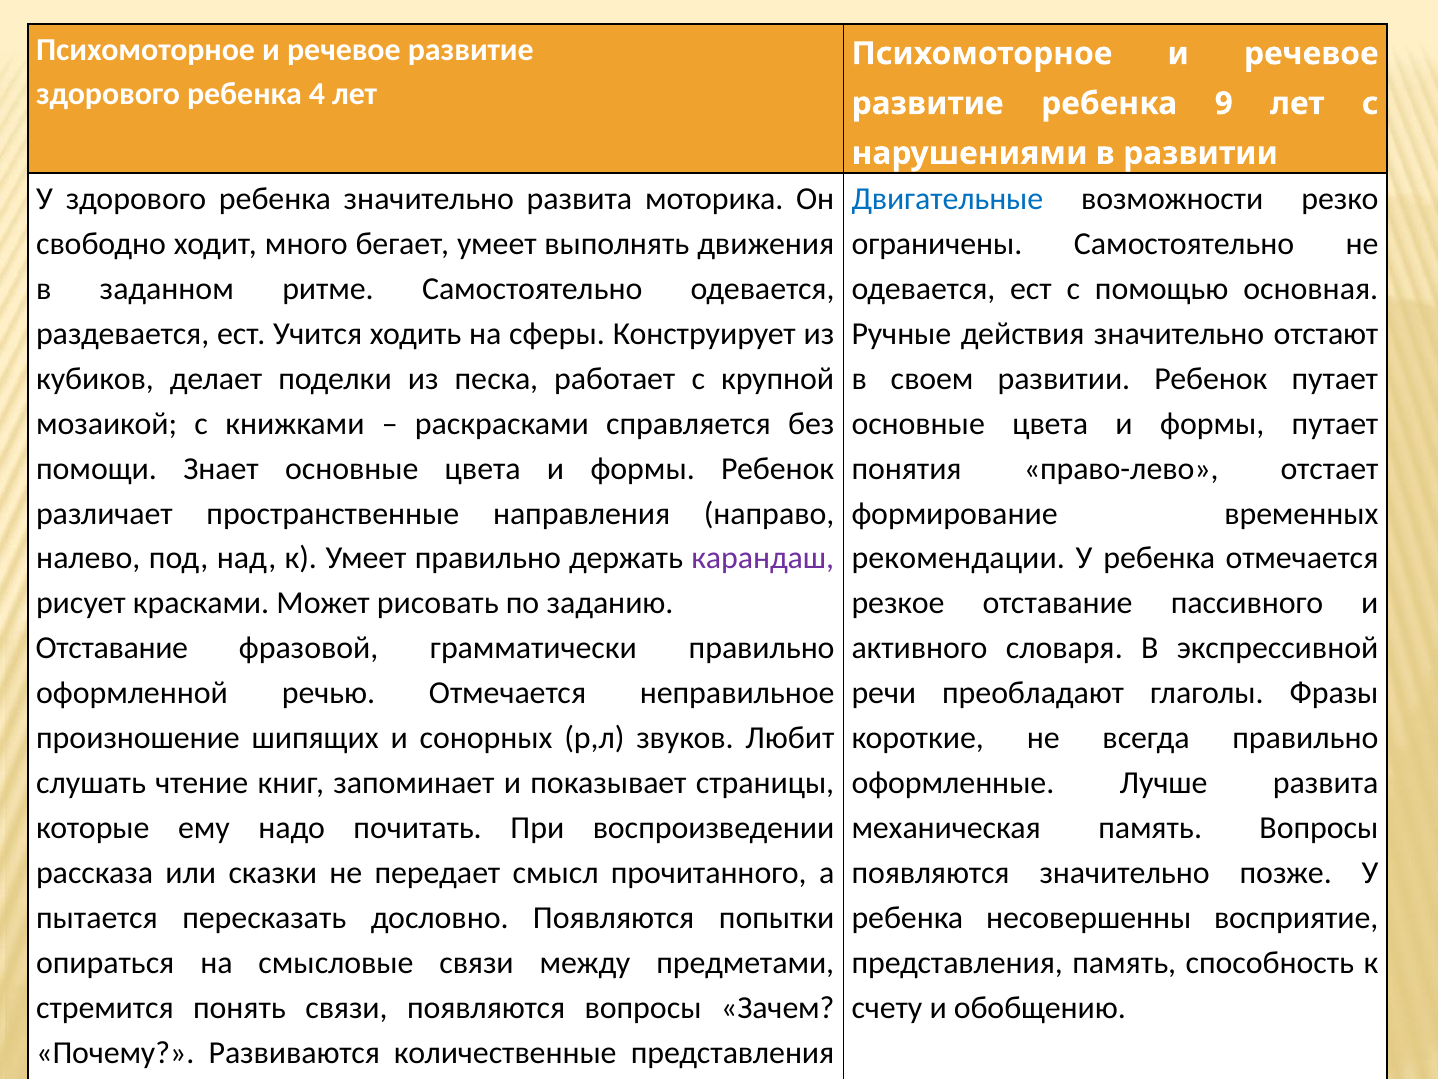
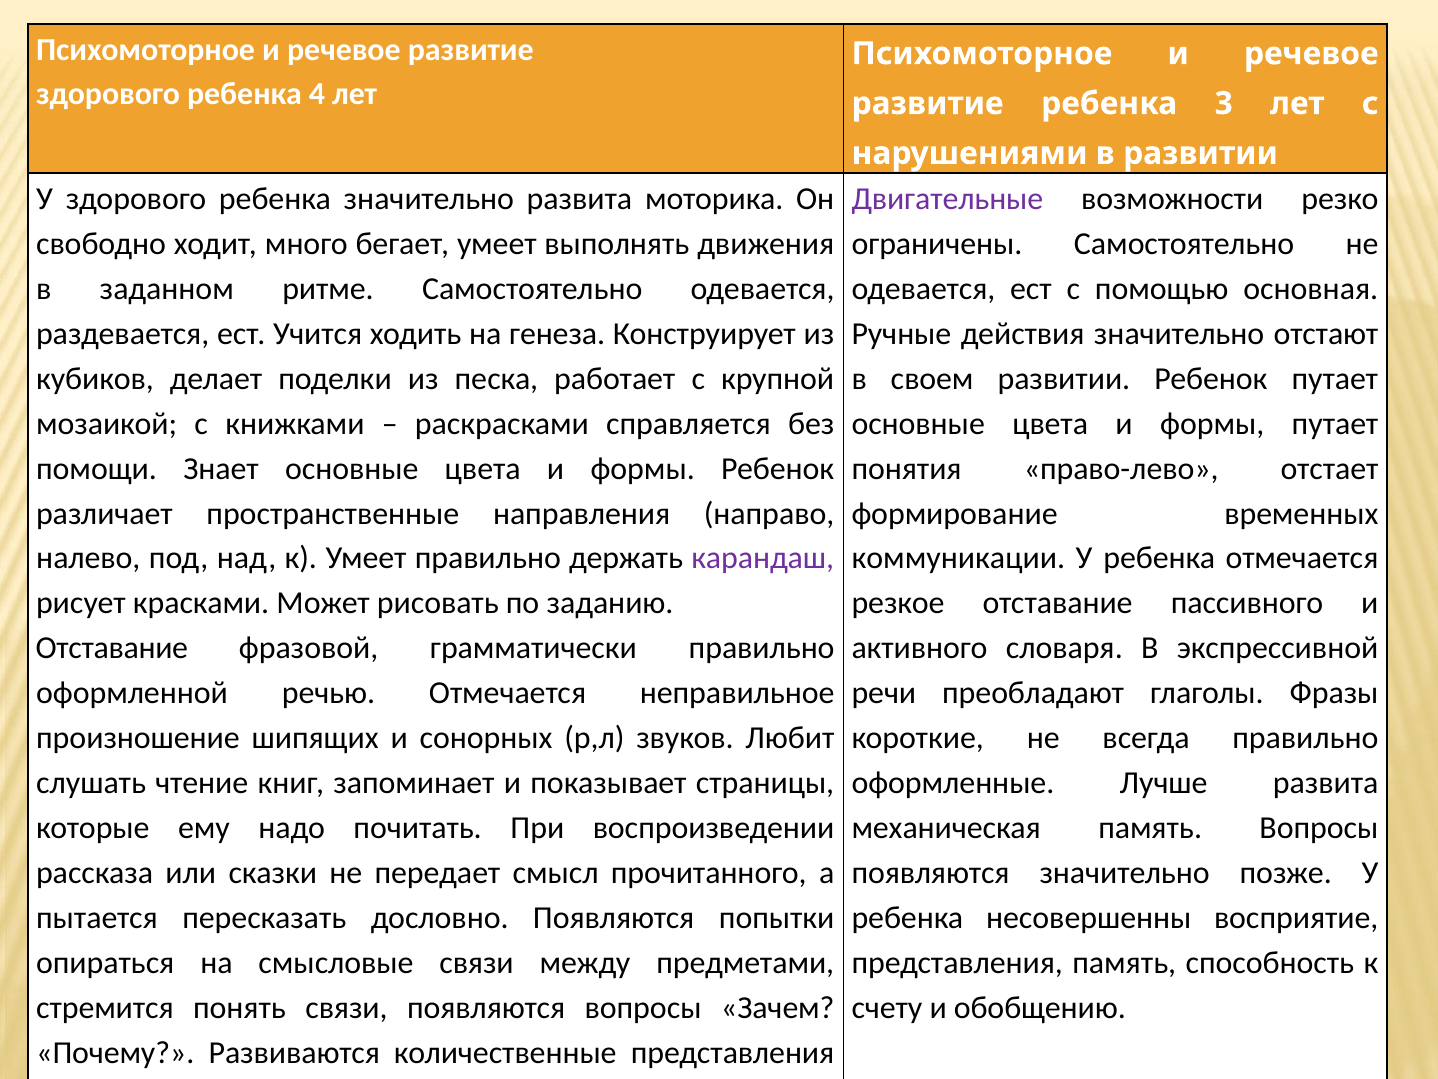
9: 9 -> 3
Двигательные colour: blue -> purple
сферы: сферы -> генеза
рекомендации: рекомендации -> коммуникации
